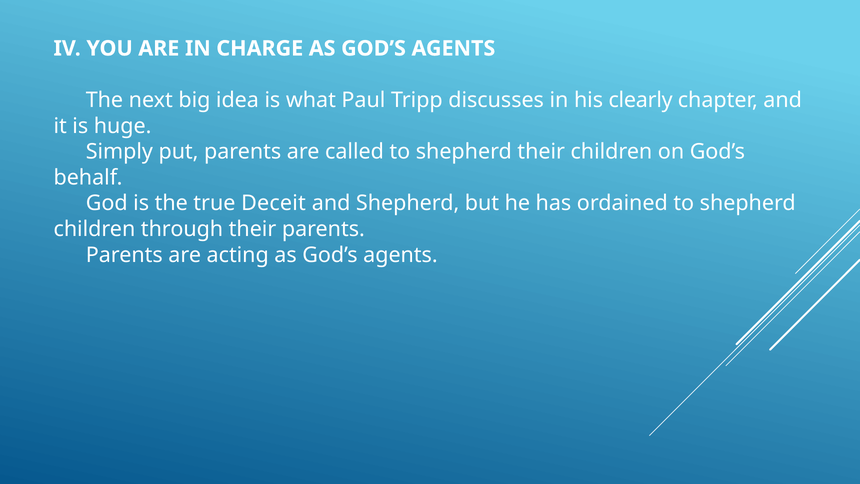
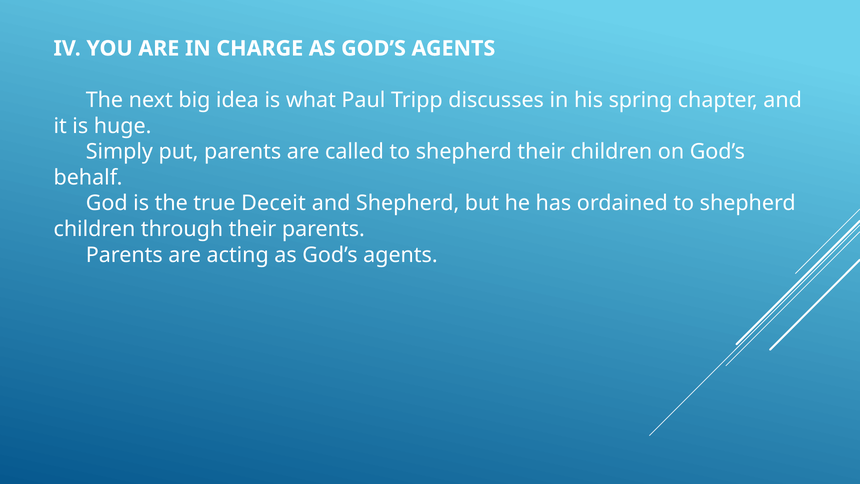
clearly: clearly -> spring
